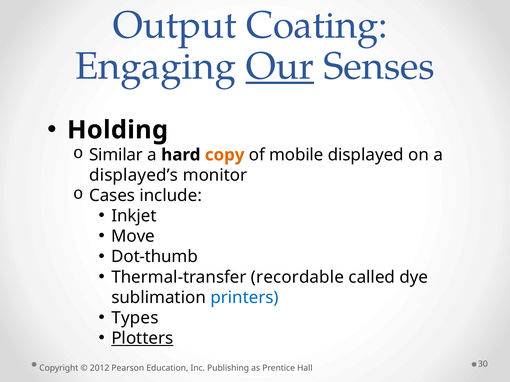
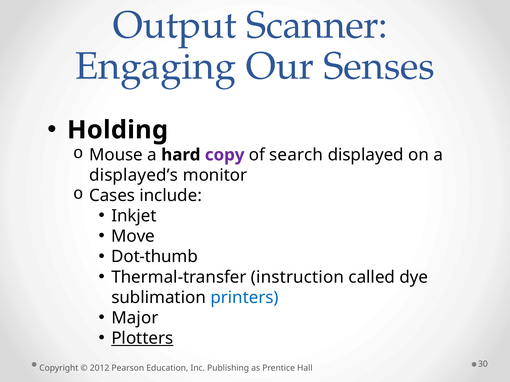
Coating: Coating -> Scanner
Our underline: present -> none
Similar: Similar -> Mouse
copy colour: orange -> purple
mobile: mobile -> search
recordable: recordable -> instruction
Types: Types -> Major
